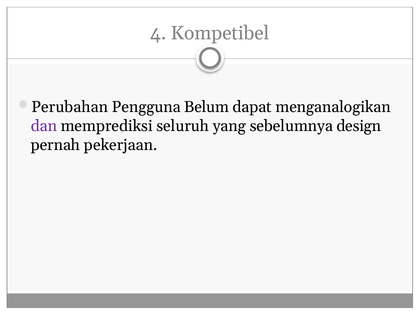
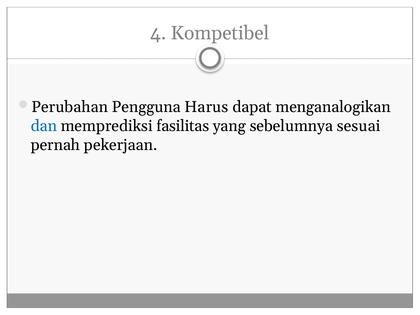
Belum: Belum -> Harus
dan colour: purple -> blue
seluruh: seluruh -> fasilitas
design: design -> sesuai
